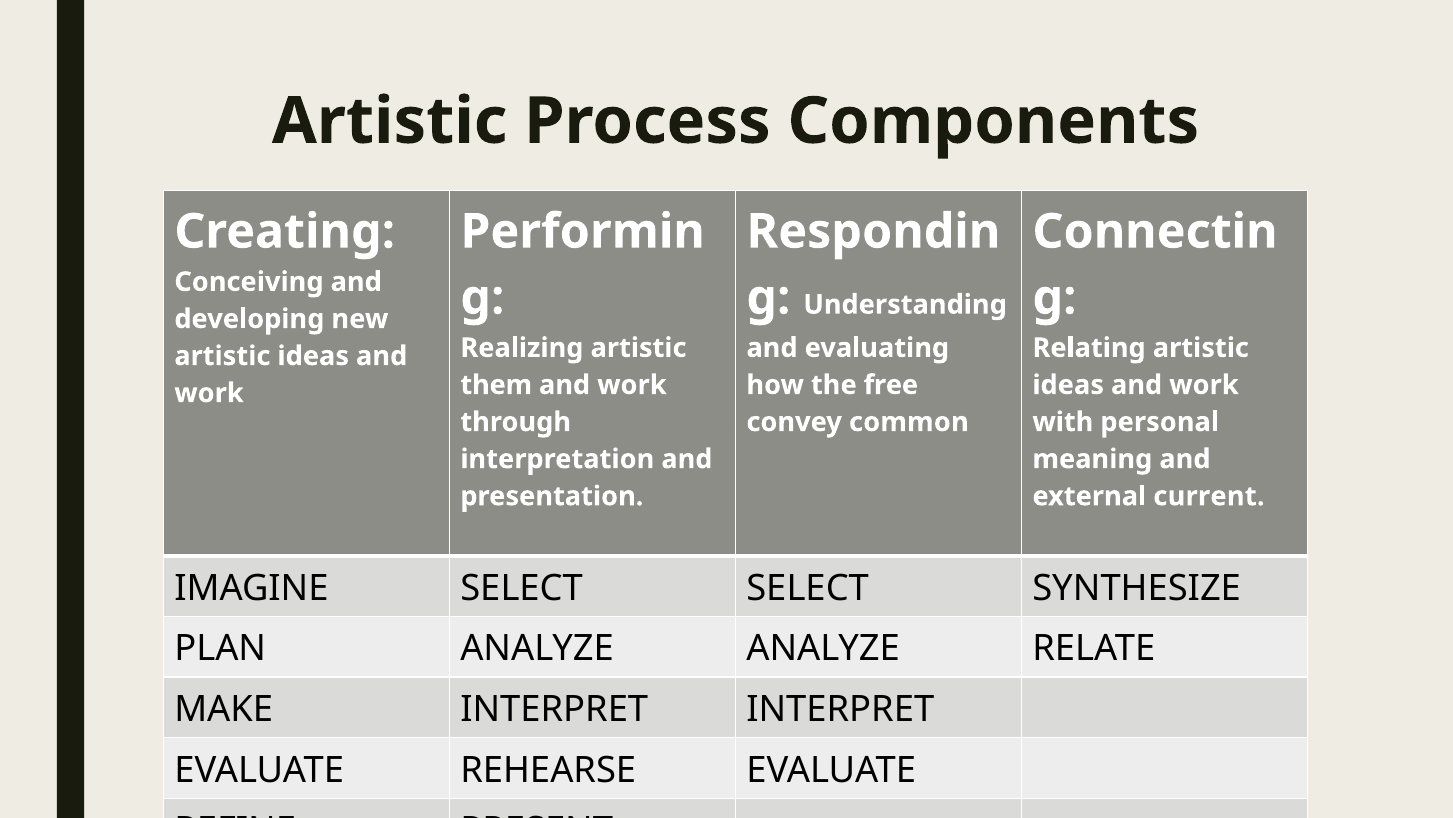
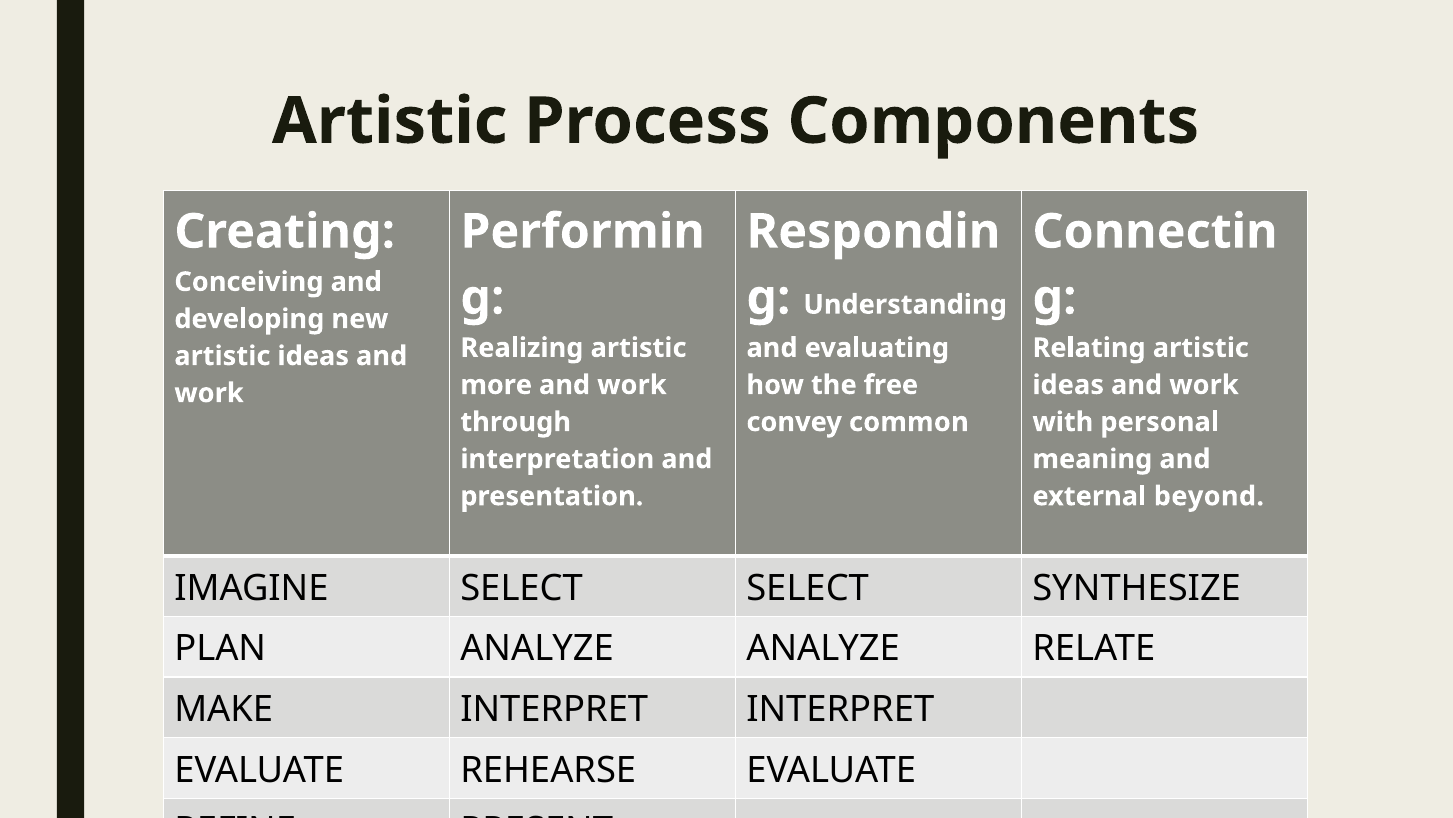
them: them -> more
current: current -> beyond
